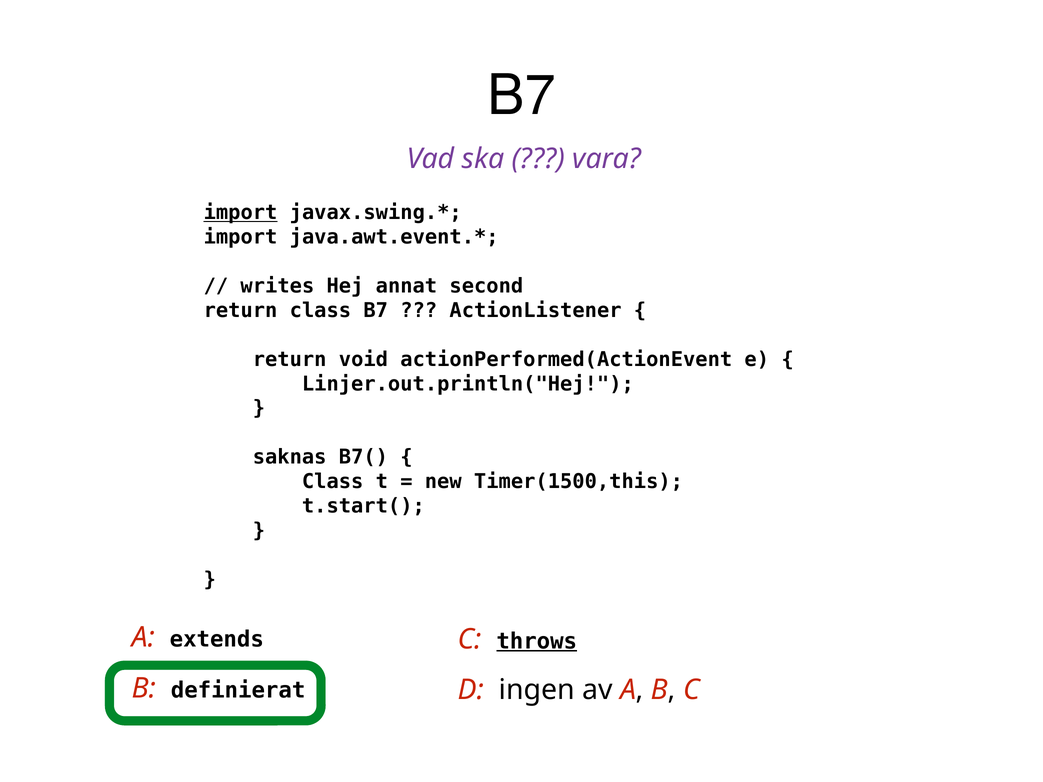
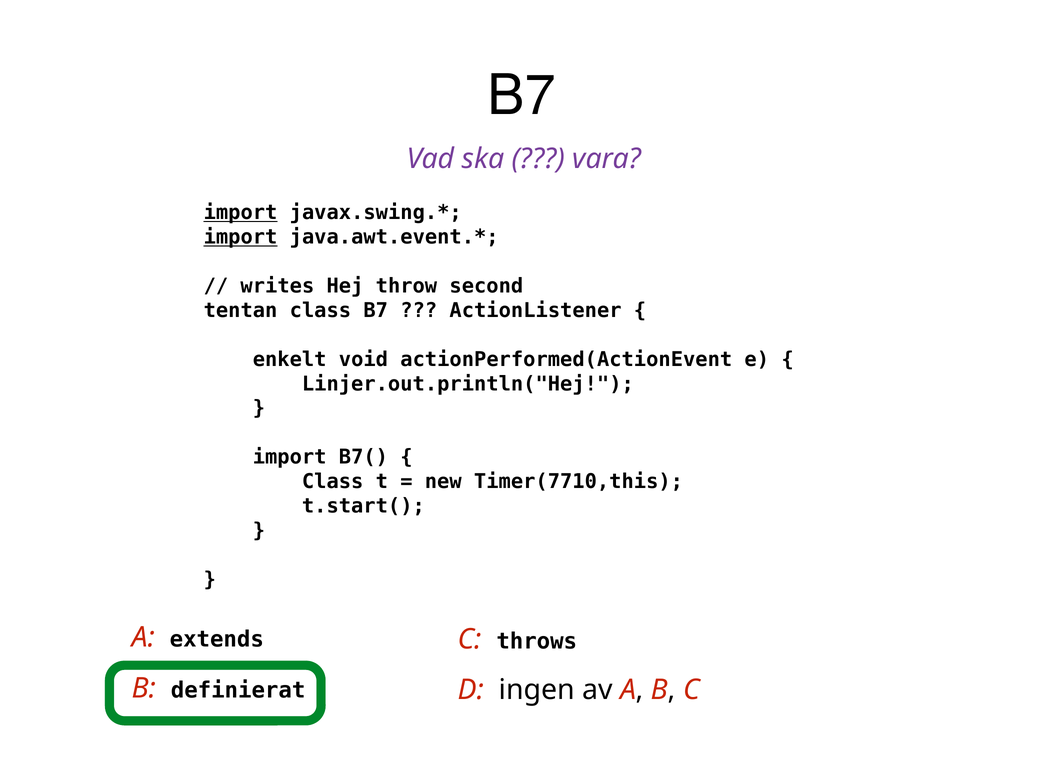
import at (241, 237) underline: none -> present
annat: annat -> throw
return at (241, 311): return -> tentan
return at (290, 359): return -> enkelt
saknas at (290, 457): saknas -> import
Timer(1500,this: Timer(1500,this -> Timer(7710,this
throws underline: present -> none
